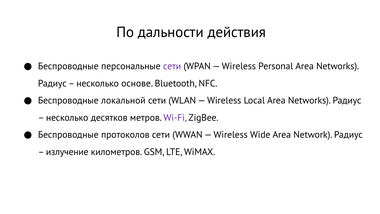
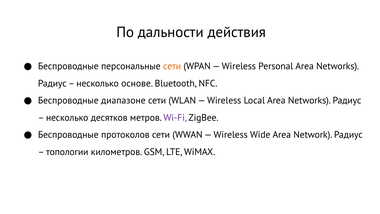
сети at (172, 66) colour: purple -> orange
локальной: локальной -> диапазоне
излучение: излучение -> топологии
